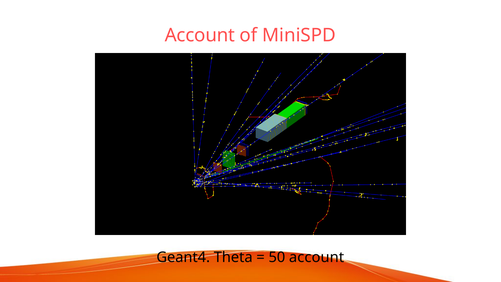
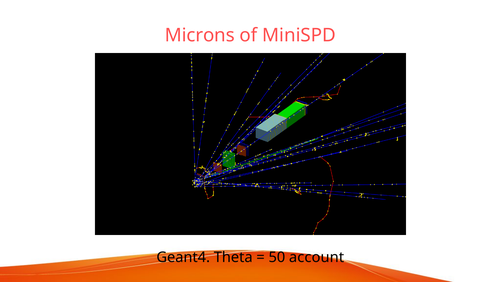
Account at (200, 35): Account -> Microns
